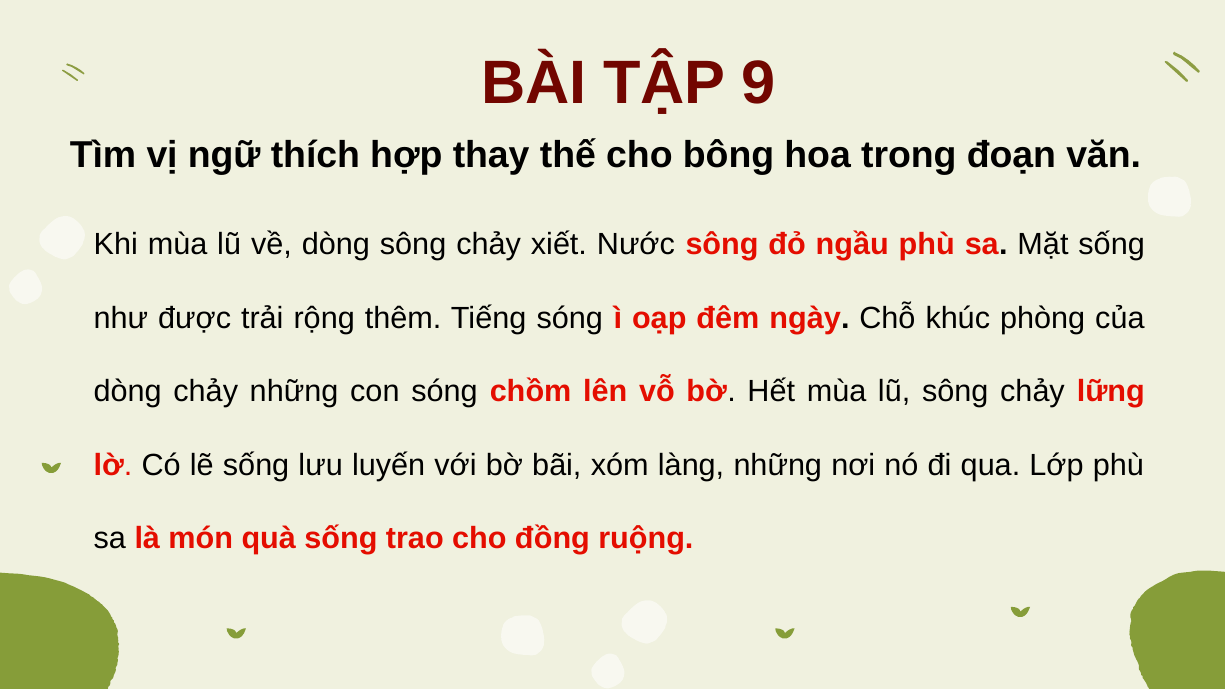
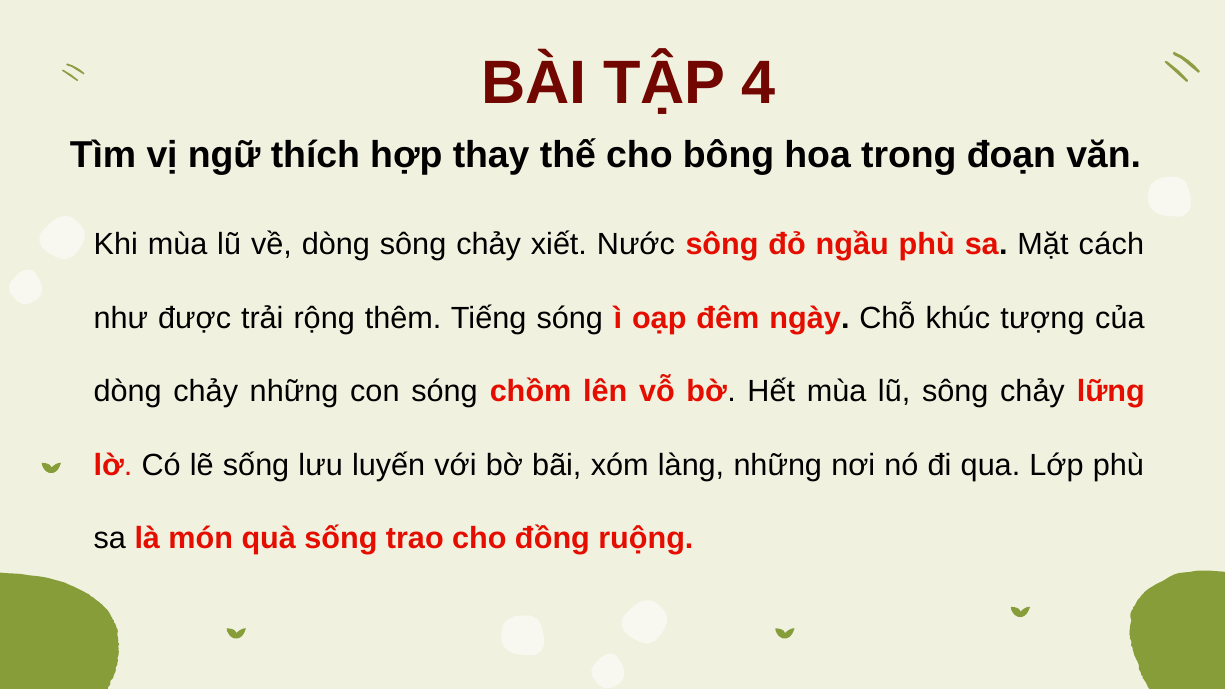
9: 9 -> 4
Mặt sống: sống -> cách
phòng: phòng -> tượng
